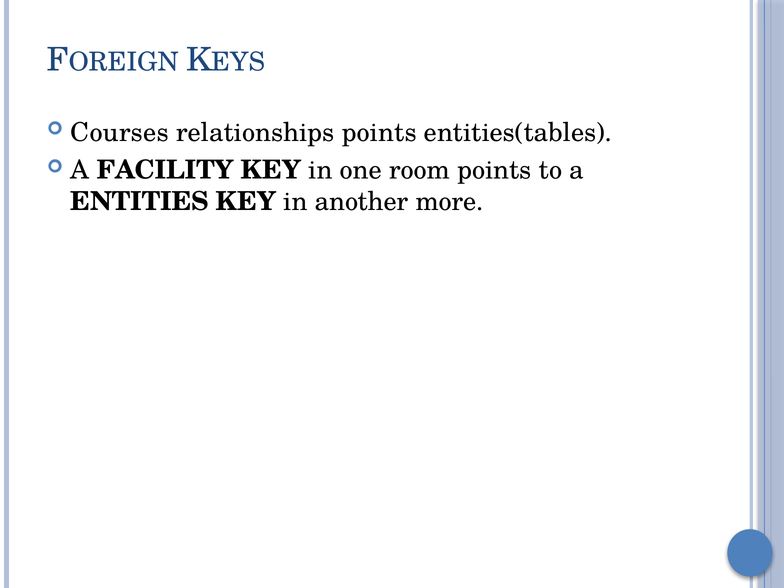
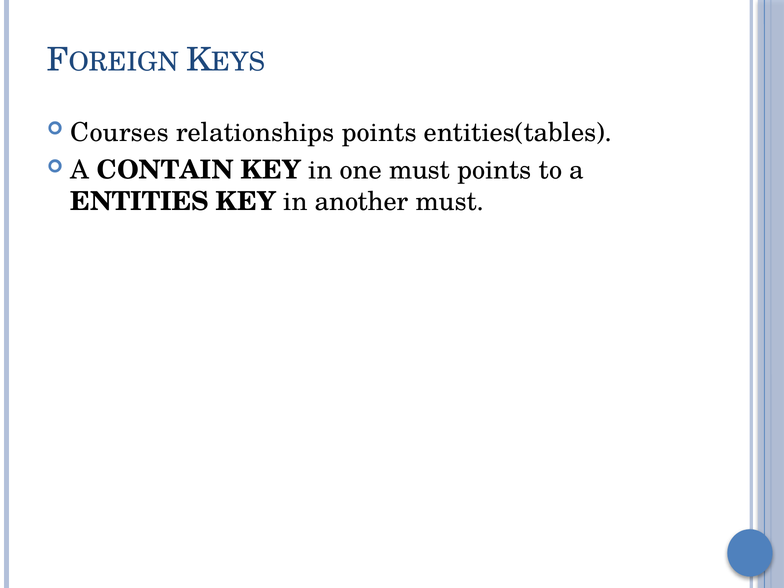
FACILITY: FACILITY -> CONTAIN
one room: room -> must
another more: more -> must
